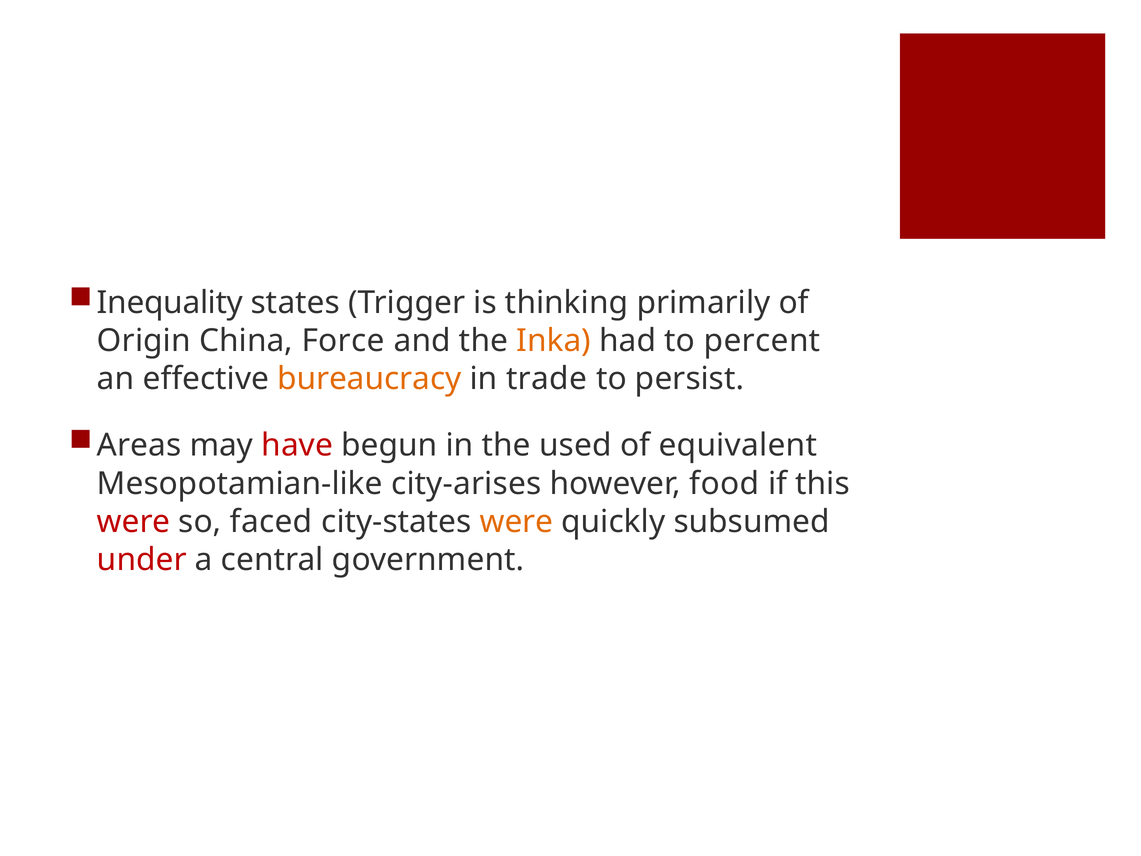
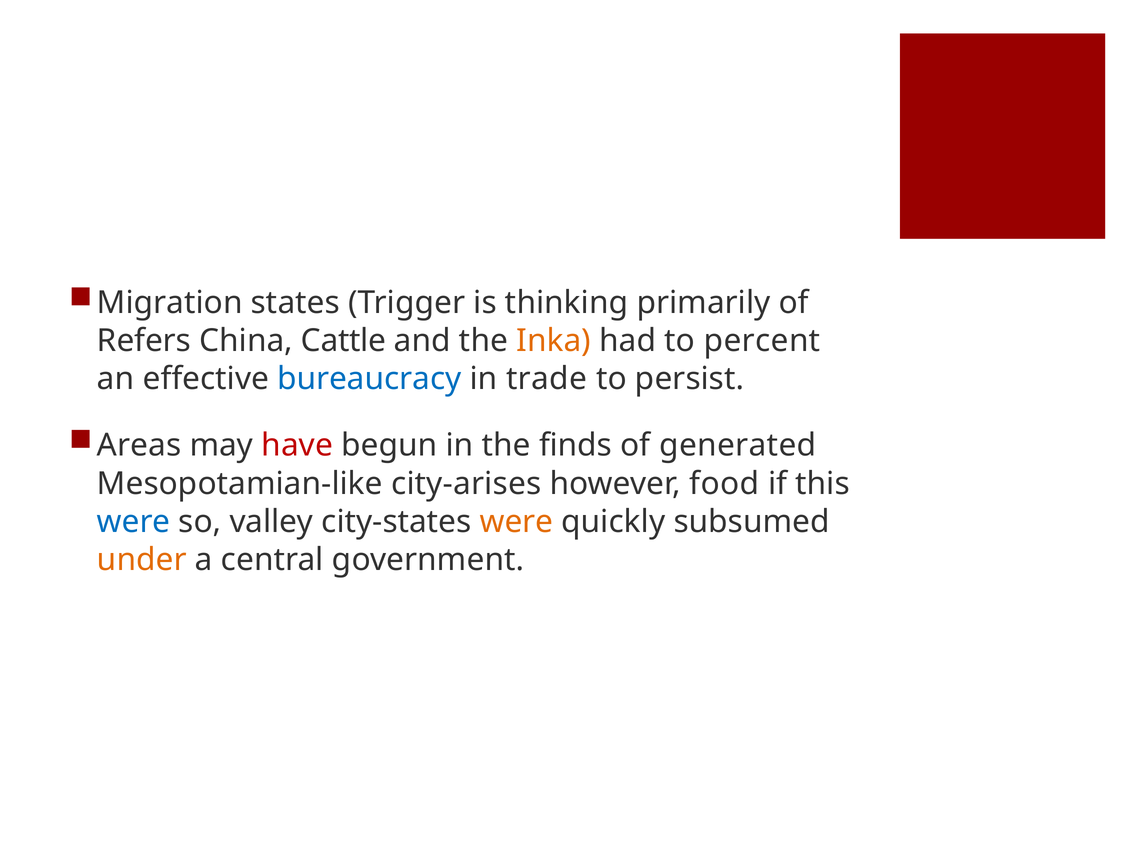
Inequality: Inequality -> Migration
Origin: Origin -> Refers
Force: Force -> Cattle
bureaucracy colour: orange -> blue
used: used -> finds
equivalent: equivalent -> generated
were at (134, 521) colour: red -> blue
faced: faced -> valley
under colour: red -> orange
